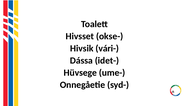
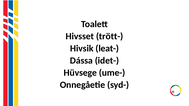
okse-: okse- -> trött-
vári-: vári- -> leat-
